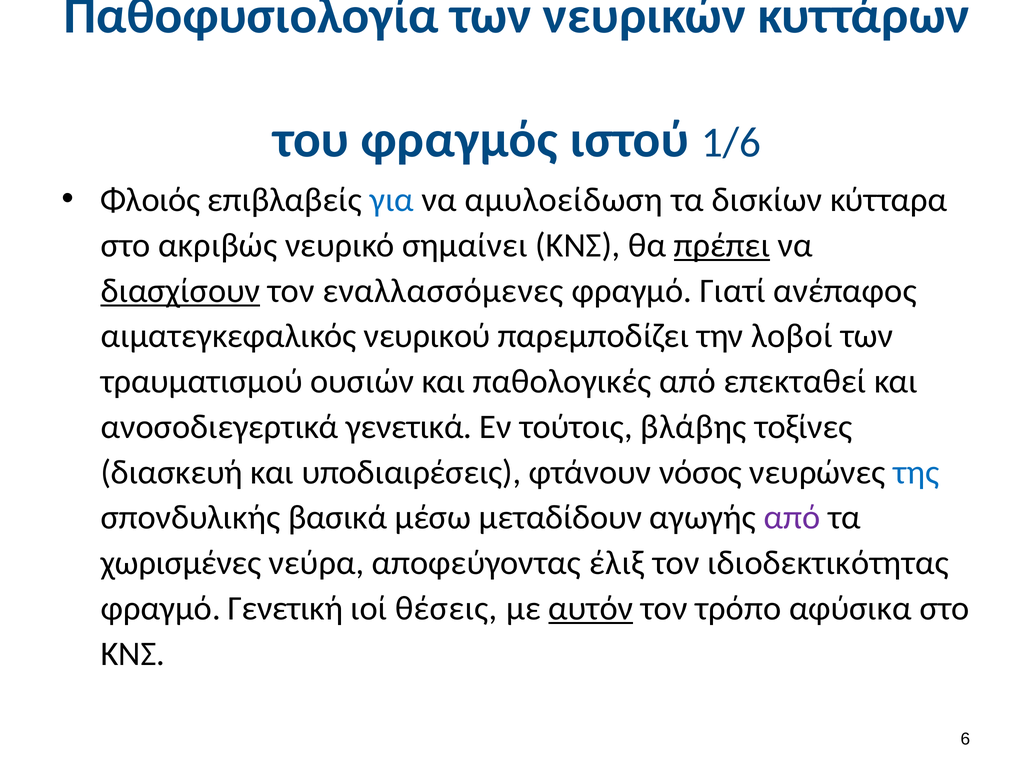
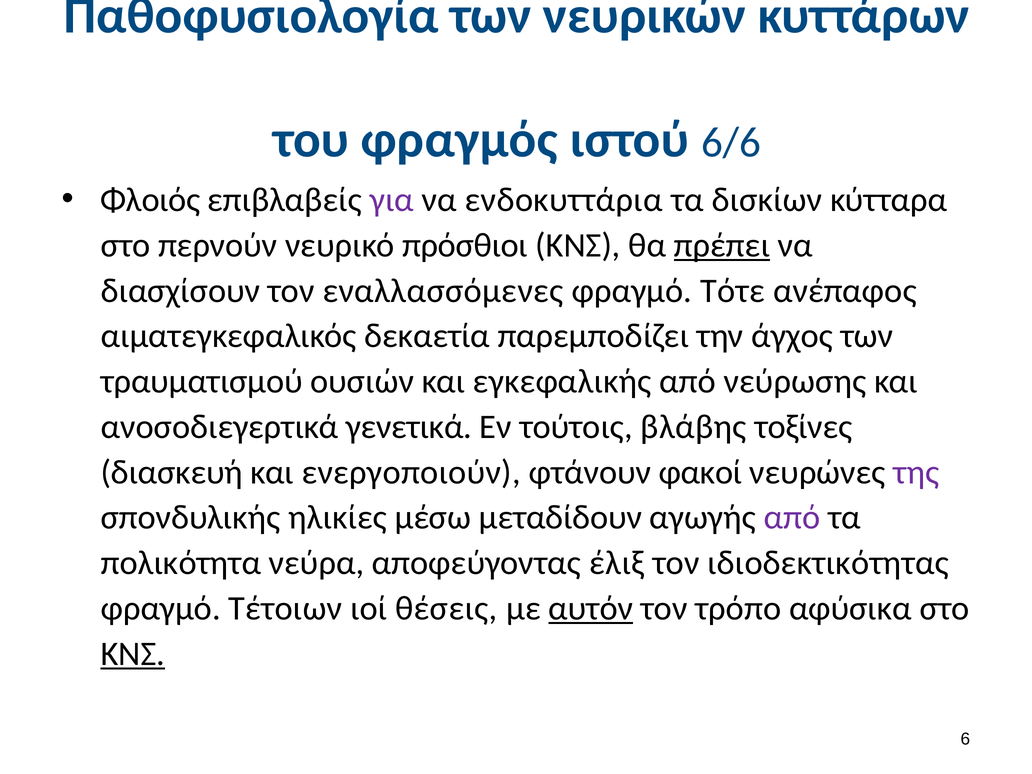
1/6: 1/6 -> 6/6
για colour: blue -> purple
αμυλοείδωση: αμυλοείδωση -> ενδοκυττάρια
ακριβώς: ακριβώς -> περνούν
σημαίνει: σημαίνει -> πρόσθιοι
διασχίσουν underline: present -> none
Γιατί: Γιατί -> Τότε
νευρικού: νευρικού -> δεκαετία
λοβοί: λοβοί -> άγχος
παθολογικές: παθολογικές -> εγκεφαλικής
επεκταθεί: επεκταθεί -> νεύρωσης
υποδιαιρέσεις: υποδιαιρέσεις -> ενεργοποιούν
νόσος: νόσος -> φακοί
της colour: blue -> purple
βασικά: βασικά -> ηλικίες
χωρισμένες: χωρισμένες -> πολικότητα
Γενετική: Γενετική -> Τέτοιων
ΚΝΣ at (133, 654) underline: none -> present
